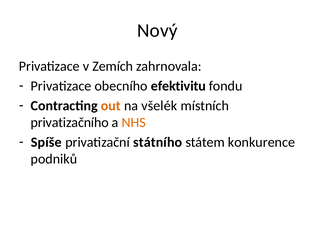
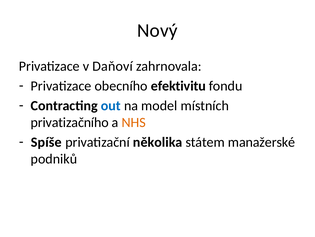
Zemích: Zemích -> Daňoví
out colour: orange -> blue
všelék: všelék -> model
státního: státního -> několika
konkurence: konkurence -> manažerské
